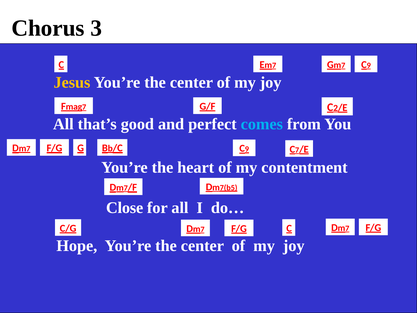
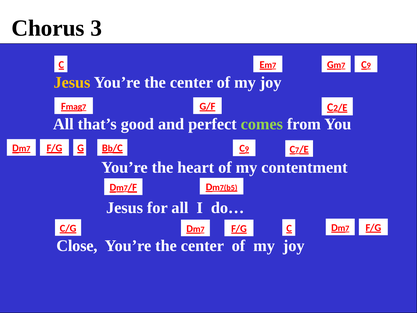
comes colour: light blue -> light green
Close at (125, 207): Close -> Jesus
Hope: Hope -> Close
